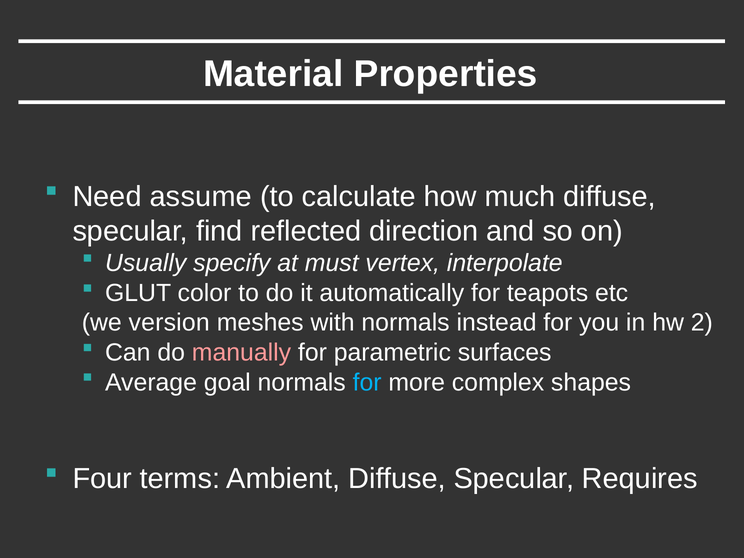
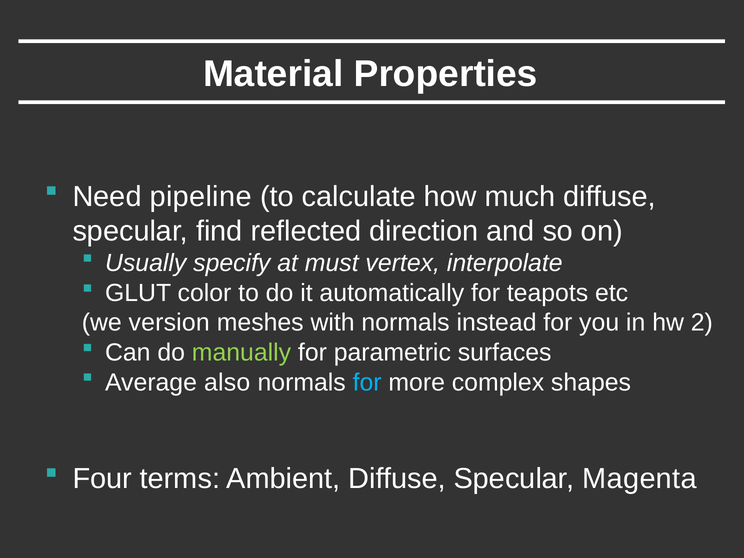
assume: assume -> pipeline
manually colour: pink -> light green
goal: goal -> also
Requires: Requires -> Magenta
